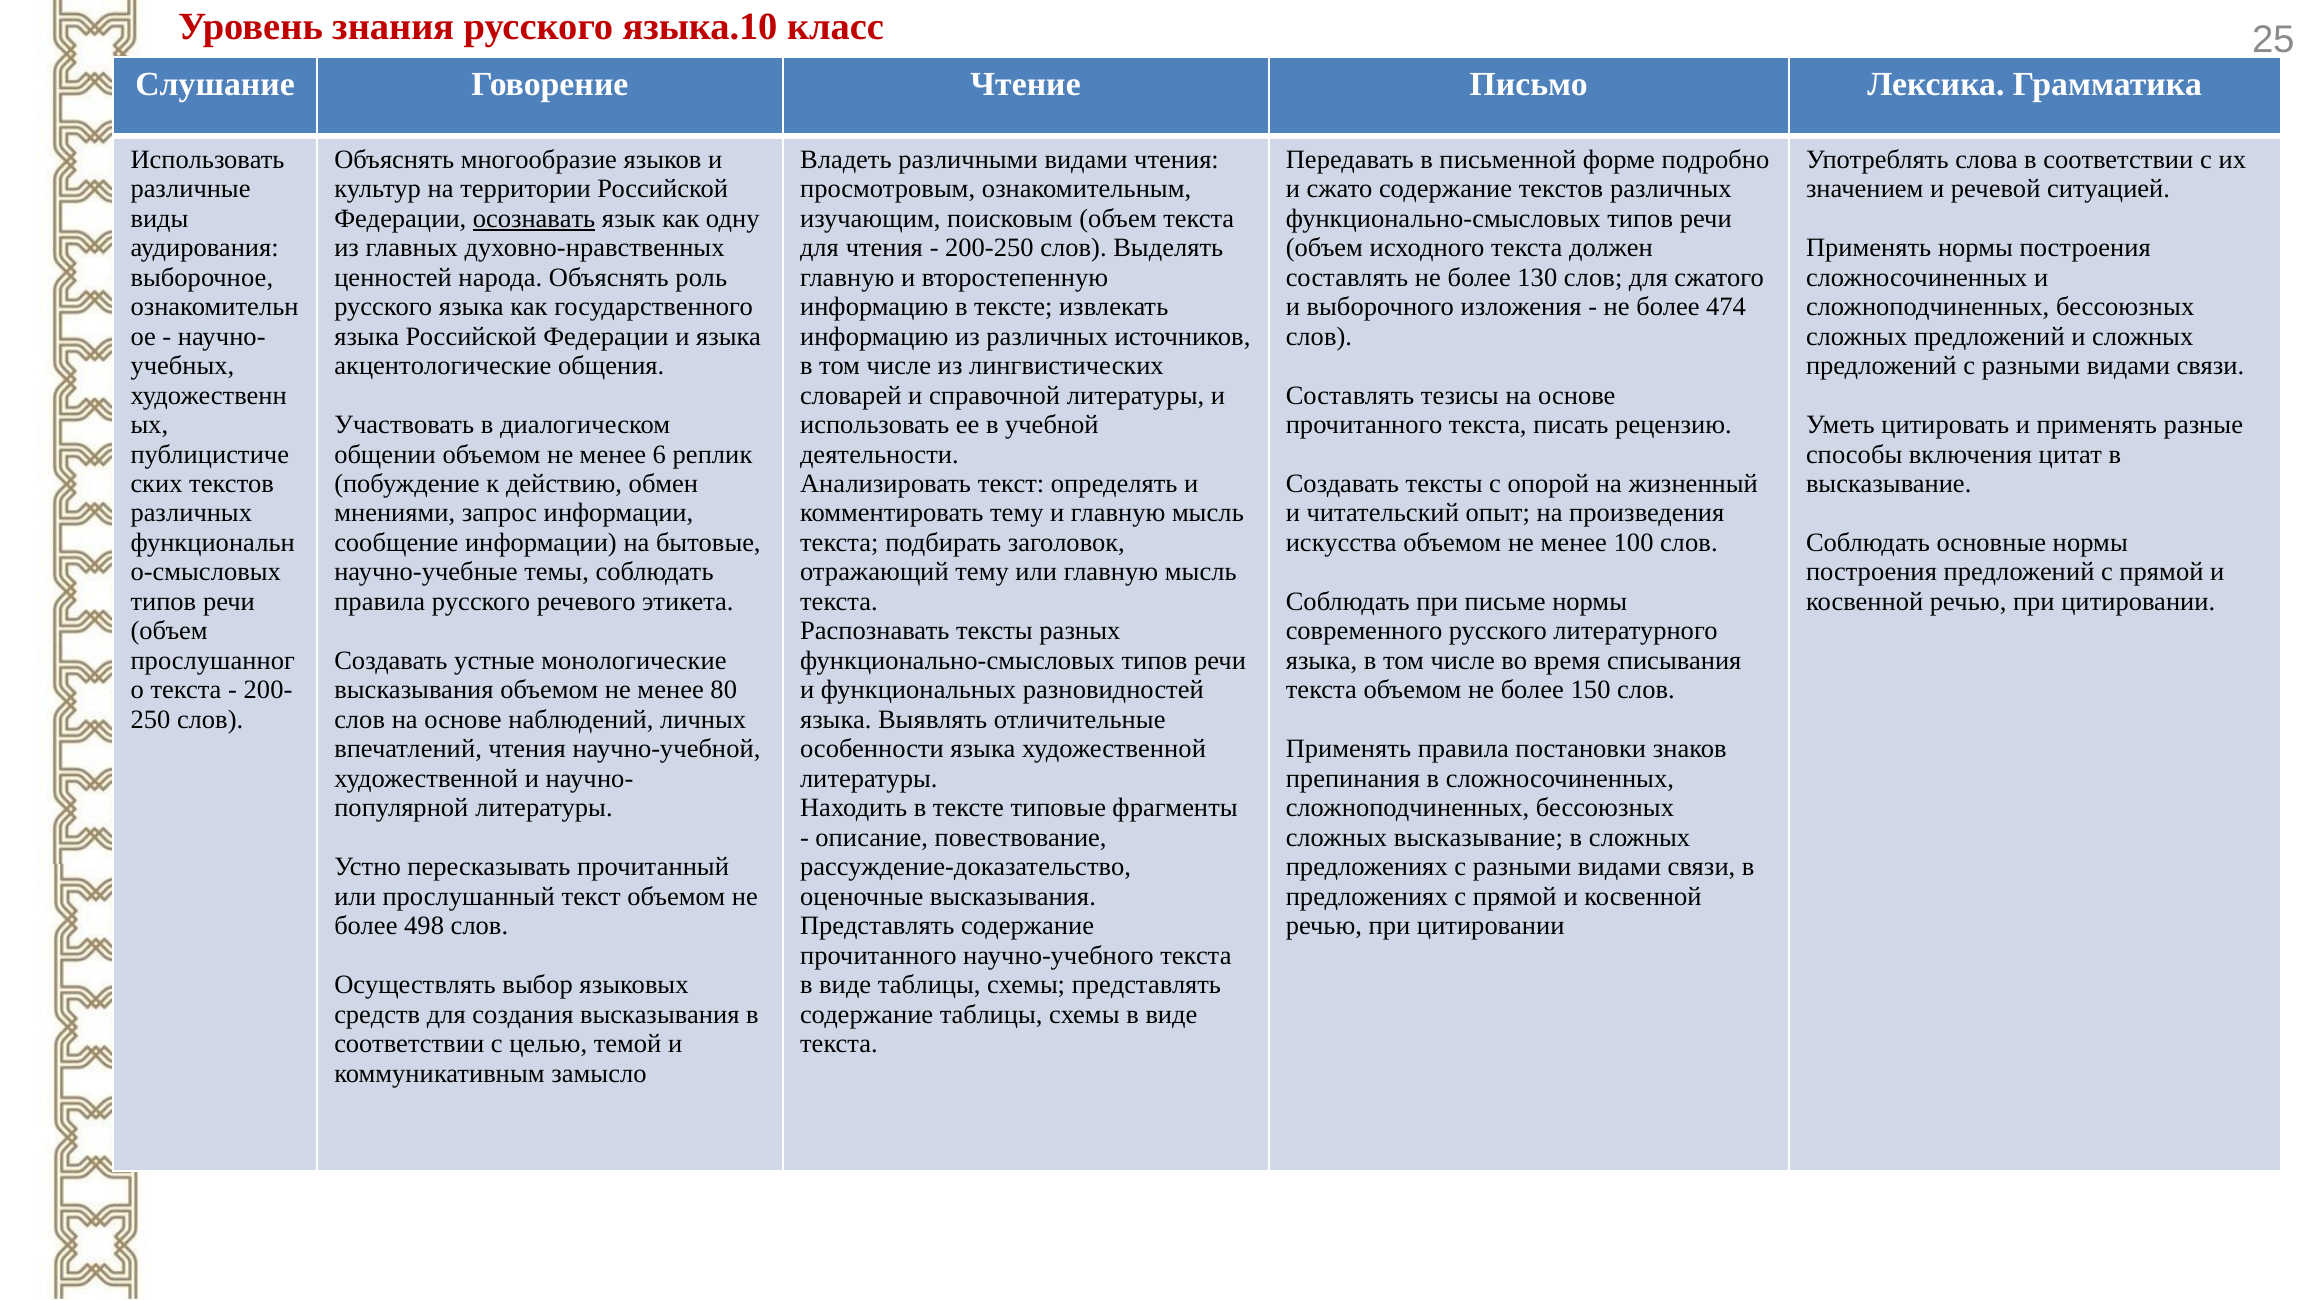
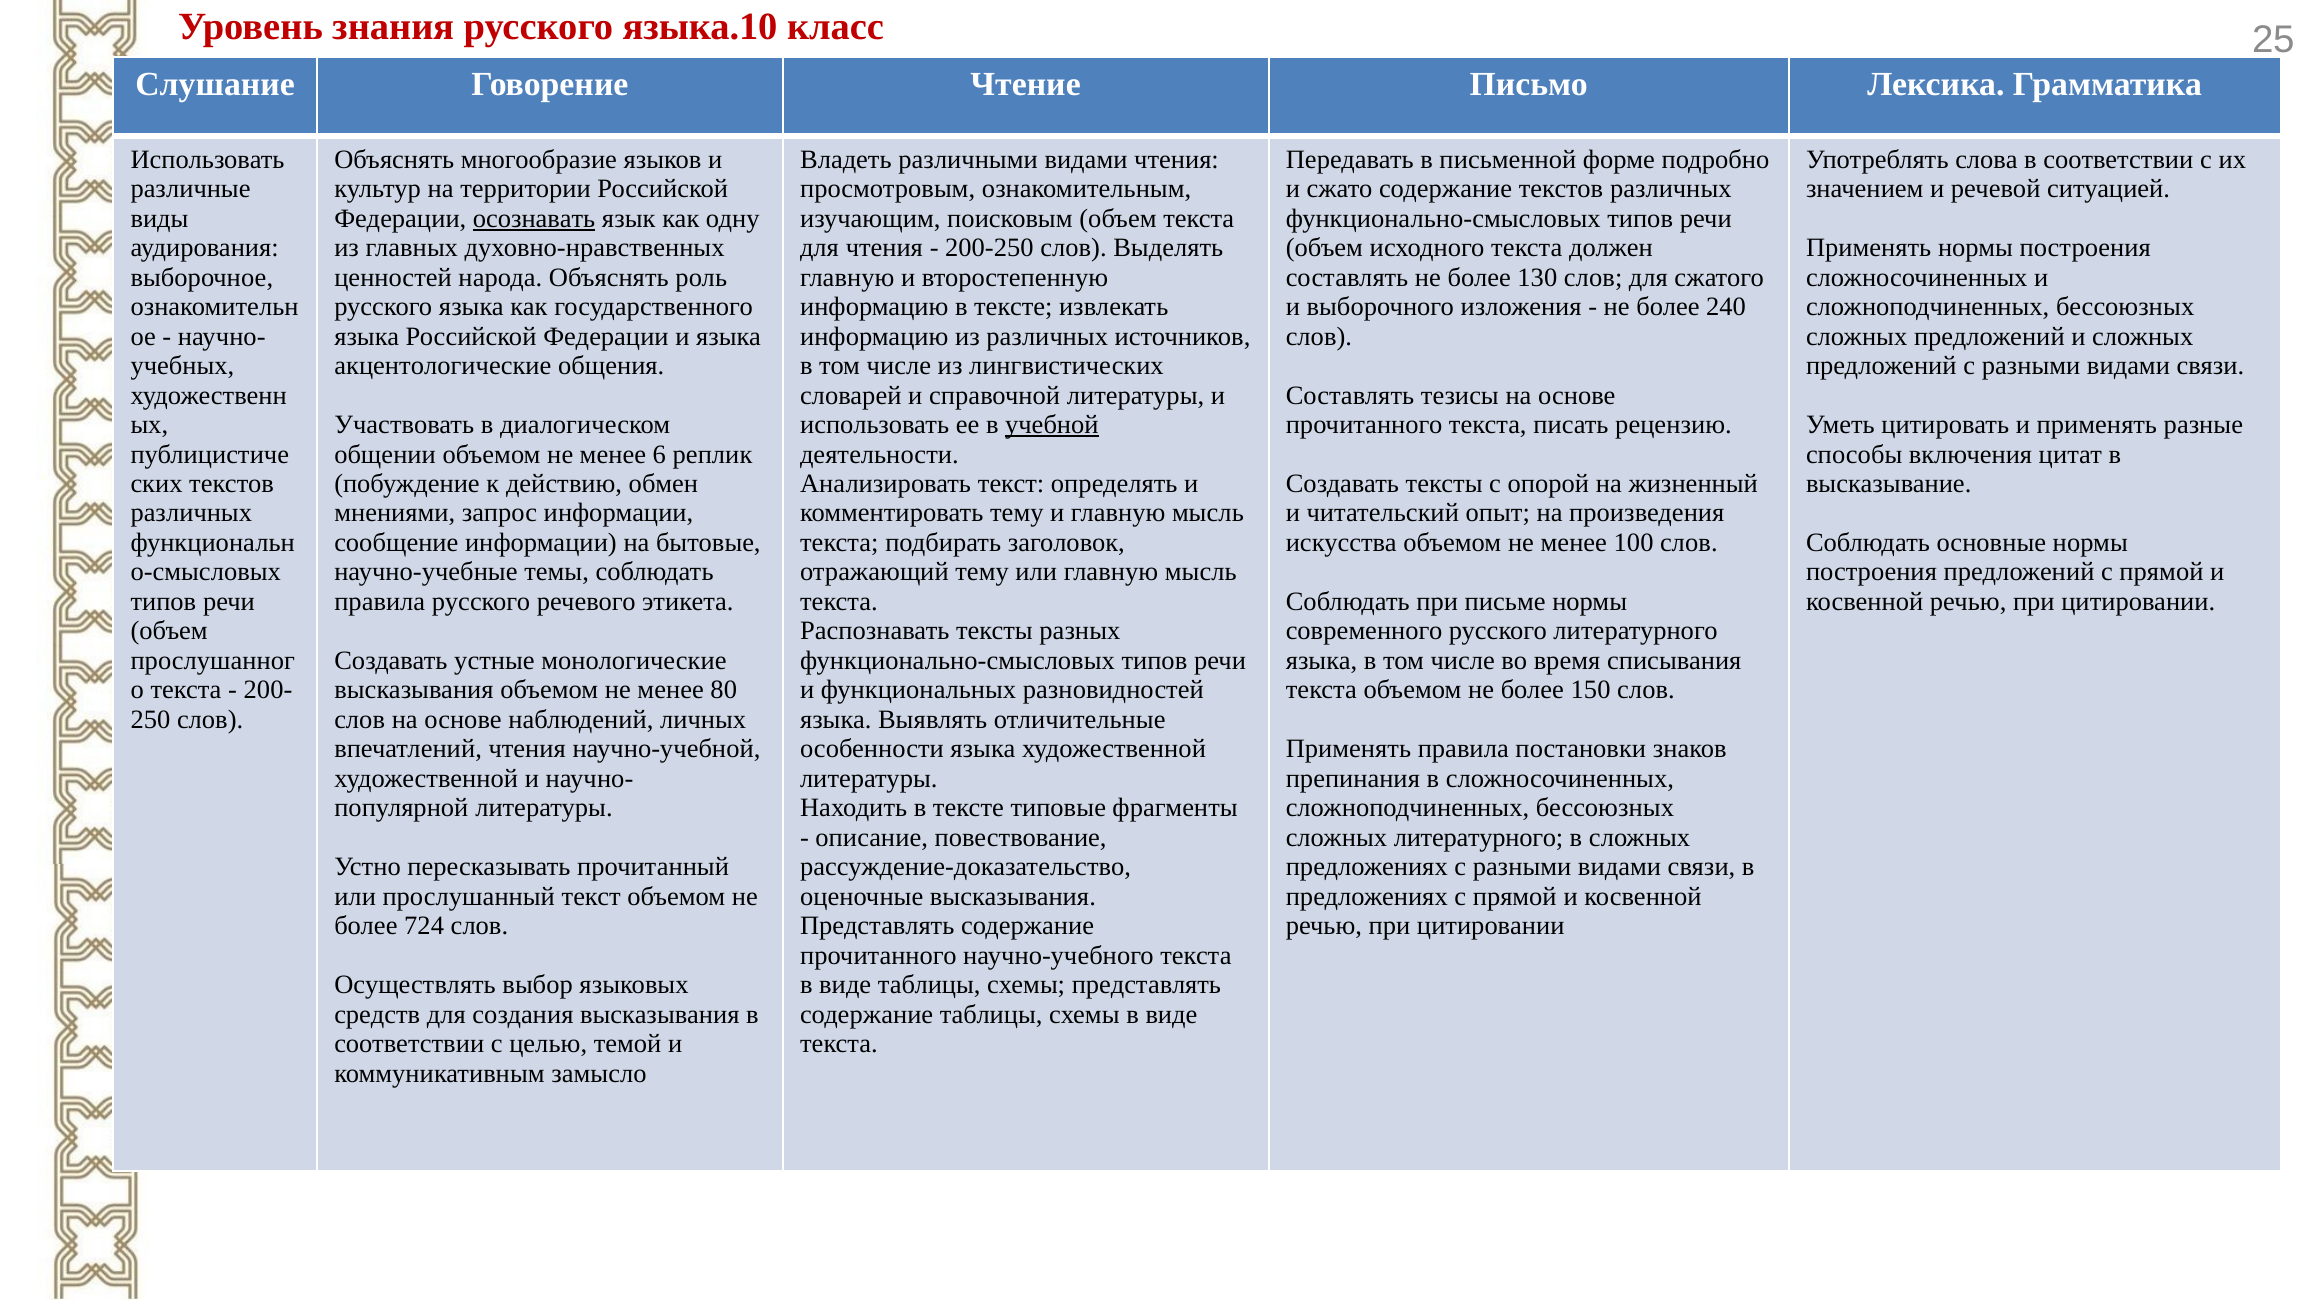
474: 474 -> 240
учебной underline: none -> present
сложных высказывание: высказывание -> литературного
498: 498 -> 724
